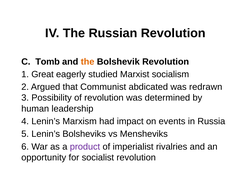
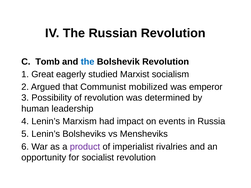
the at (88, 62) colour: orange -> blue
abdicated: abdicated -> mobilized
redrawn: redrawn -> emperor
